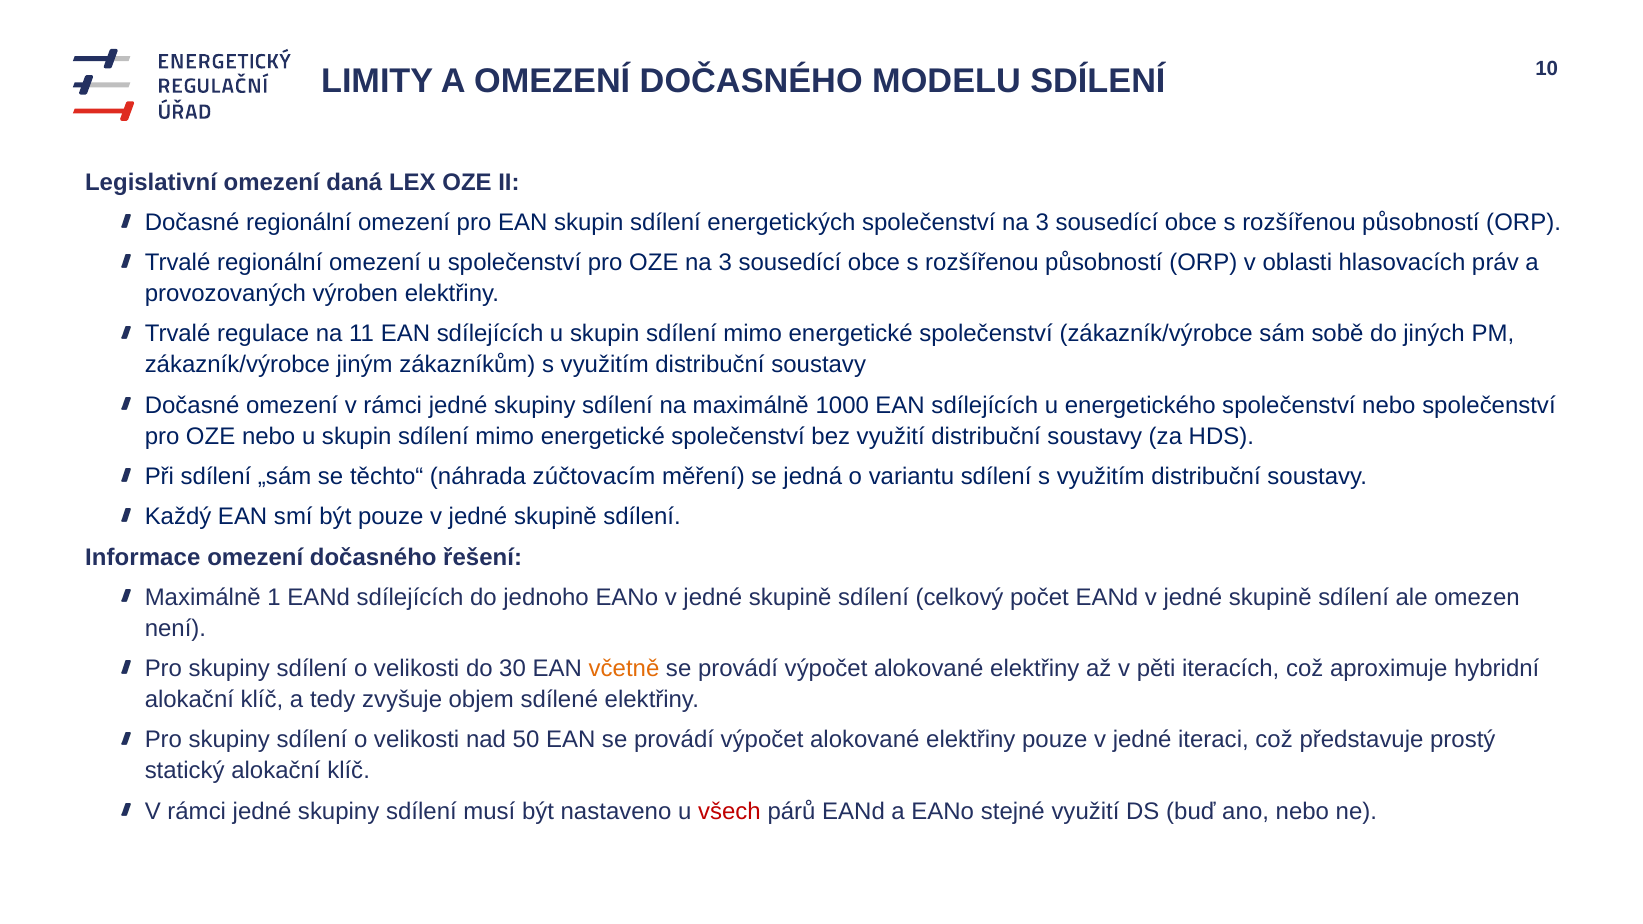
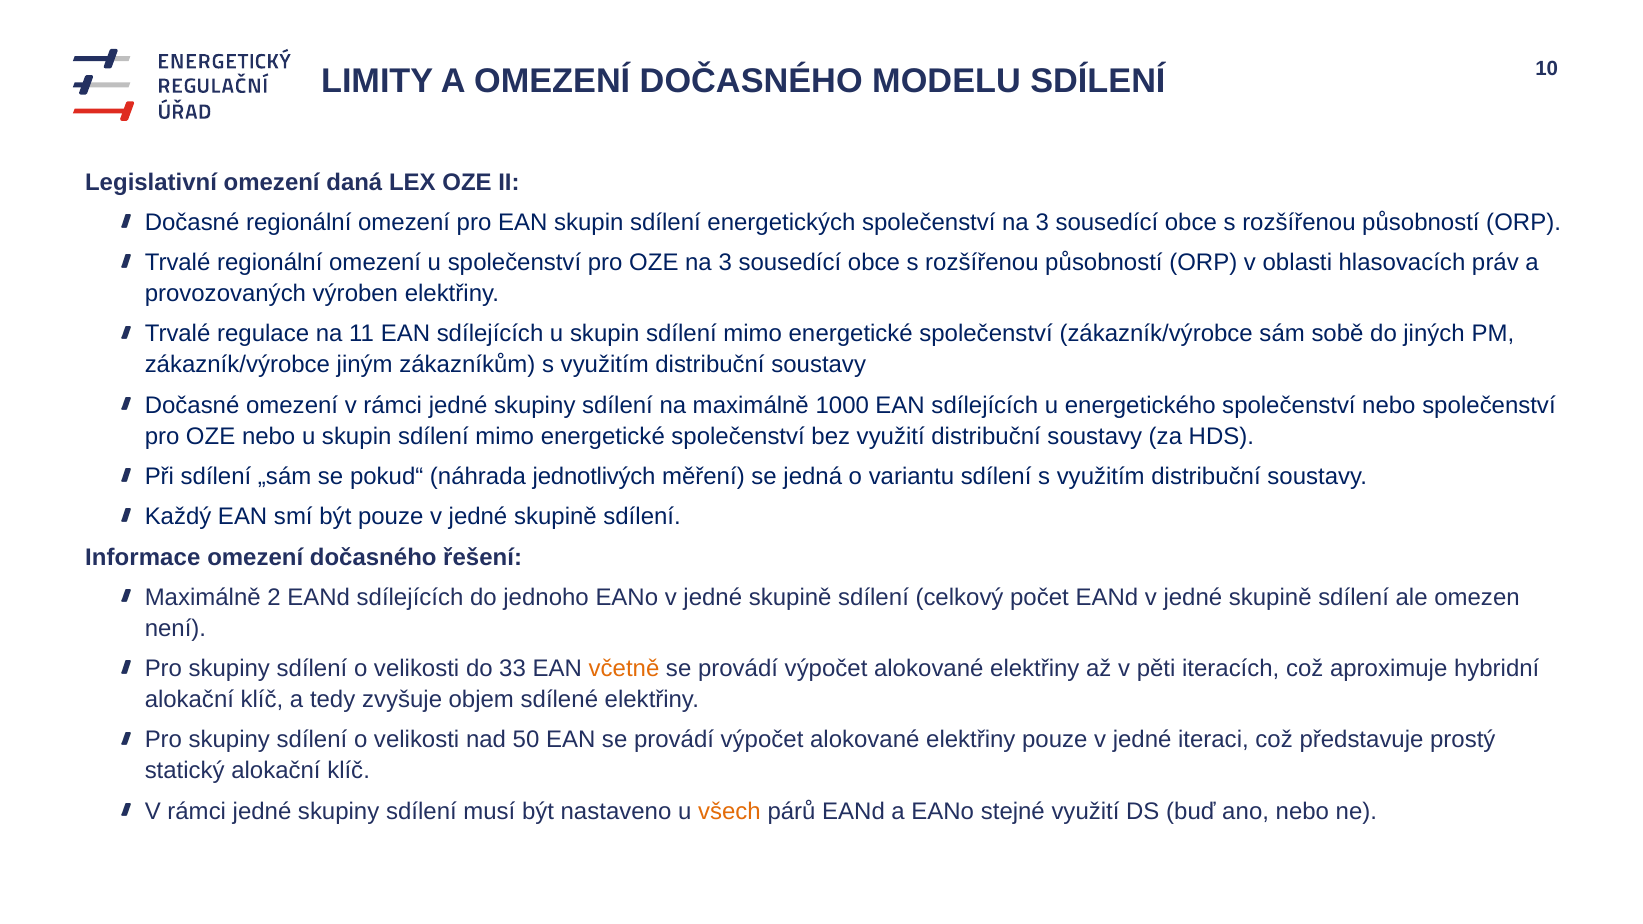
těchto“: těchto“ -> pokud“
zúčtovacím: zúčtovacím -> jednotlivých
1: 1 -> 2
30: 30 -> 33
všech colour: red -> orange
